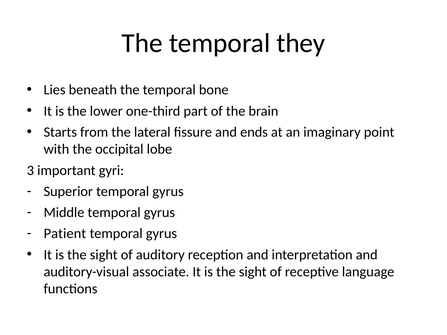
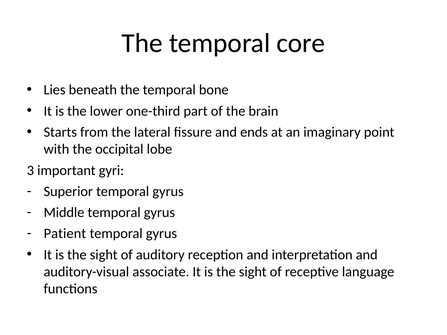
they: they -> core
